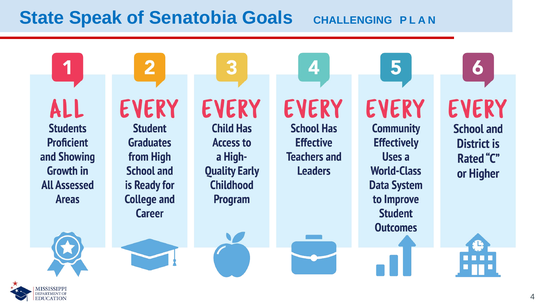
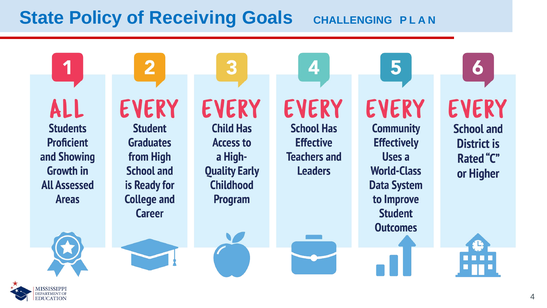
Speak: Speak -> Policy
Senatobia: Senatobia -> Receiving
